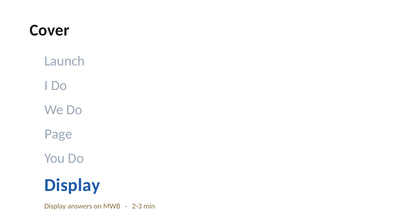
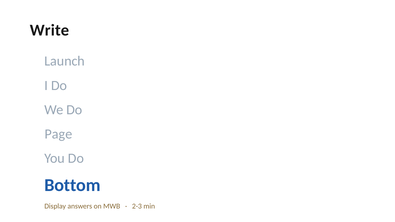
Cover: Cover -> Write
Display at (72, 185): Display -> Bottom
